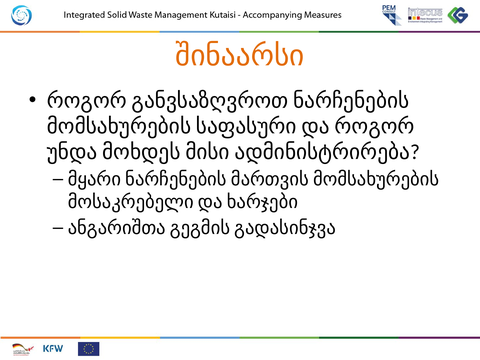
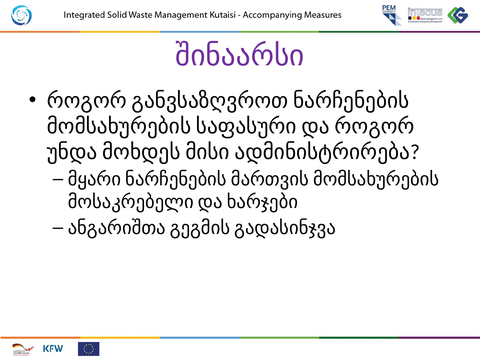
შინაარსი colour: orange -> purple
